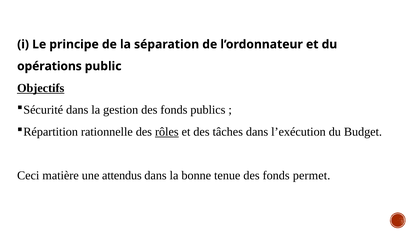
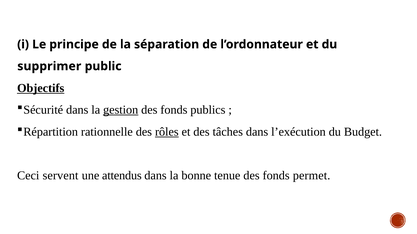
opérations: opérations -> supprimer
gestion underline: none -> present
matière: matière -> servent
